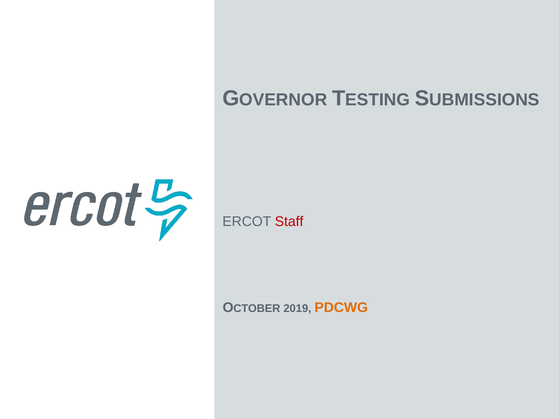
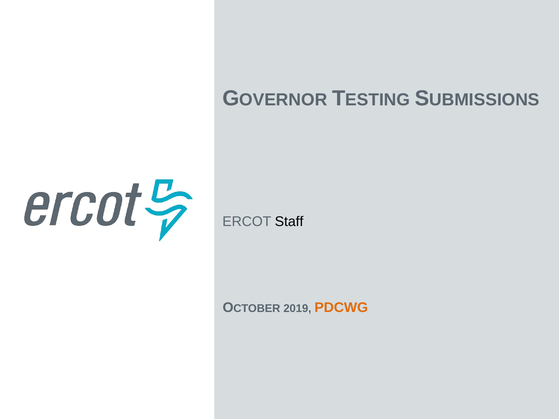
Staff colour: red -> black
